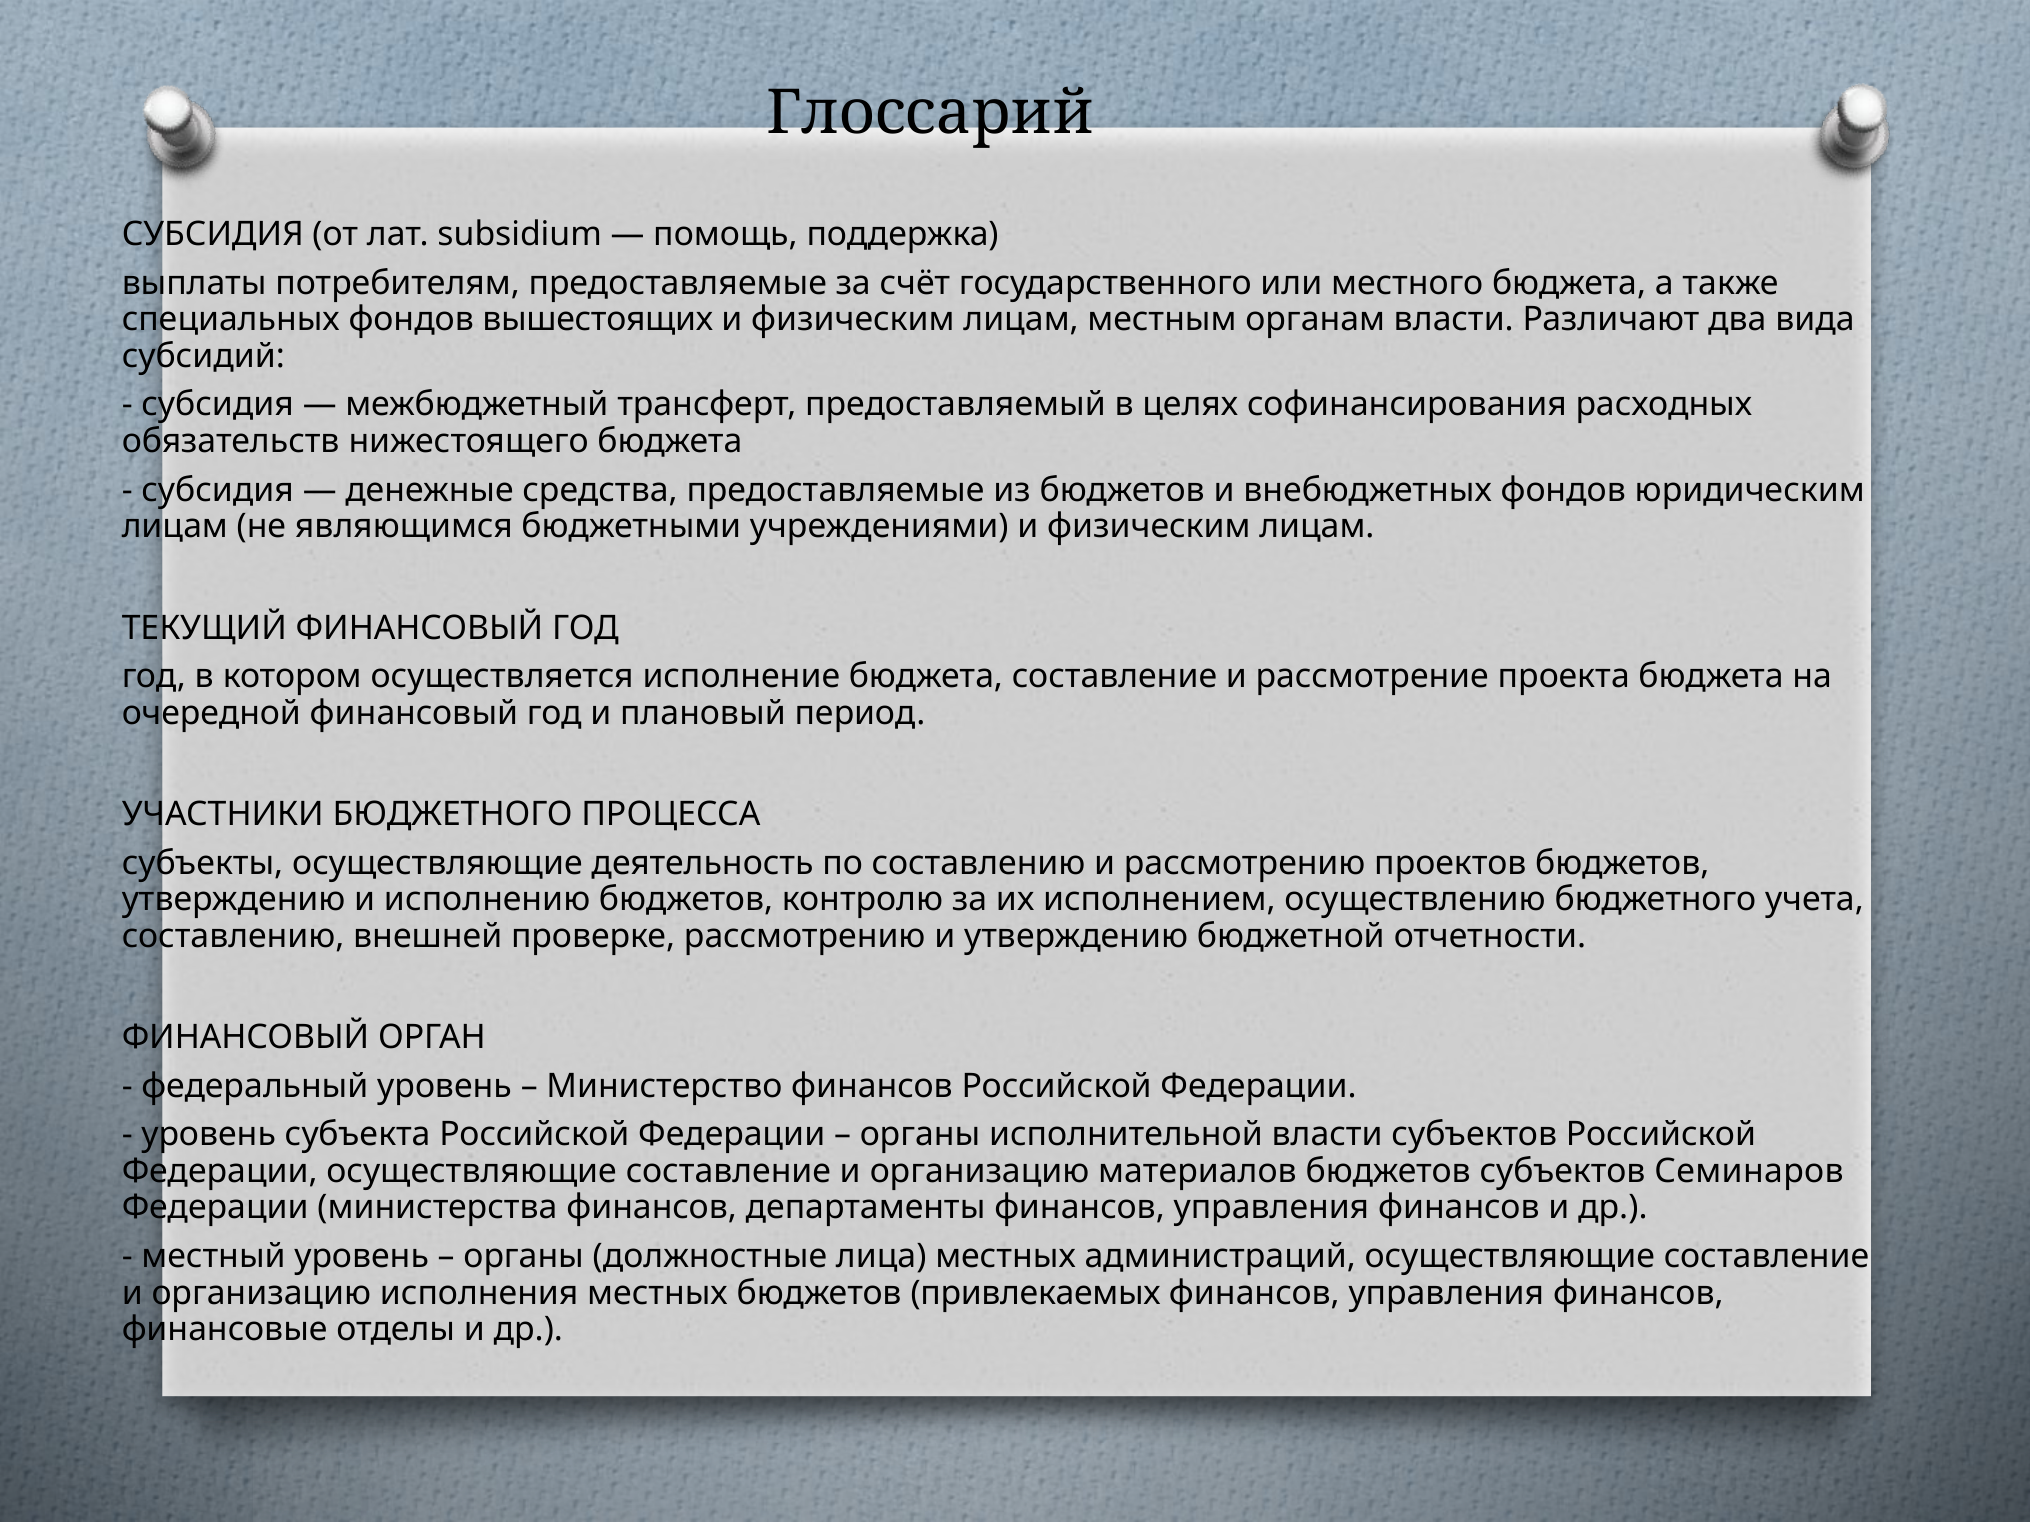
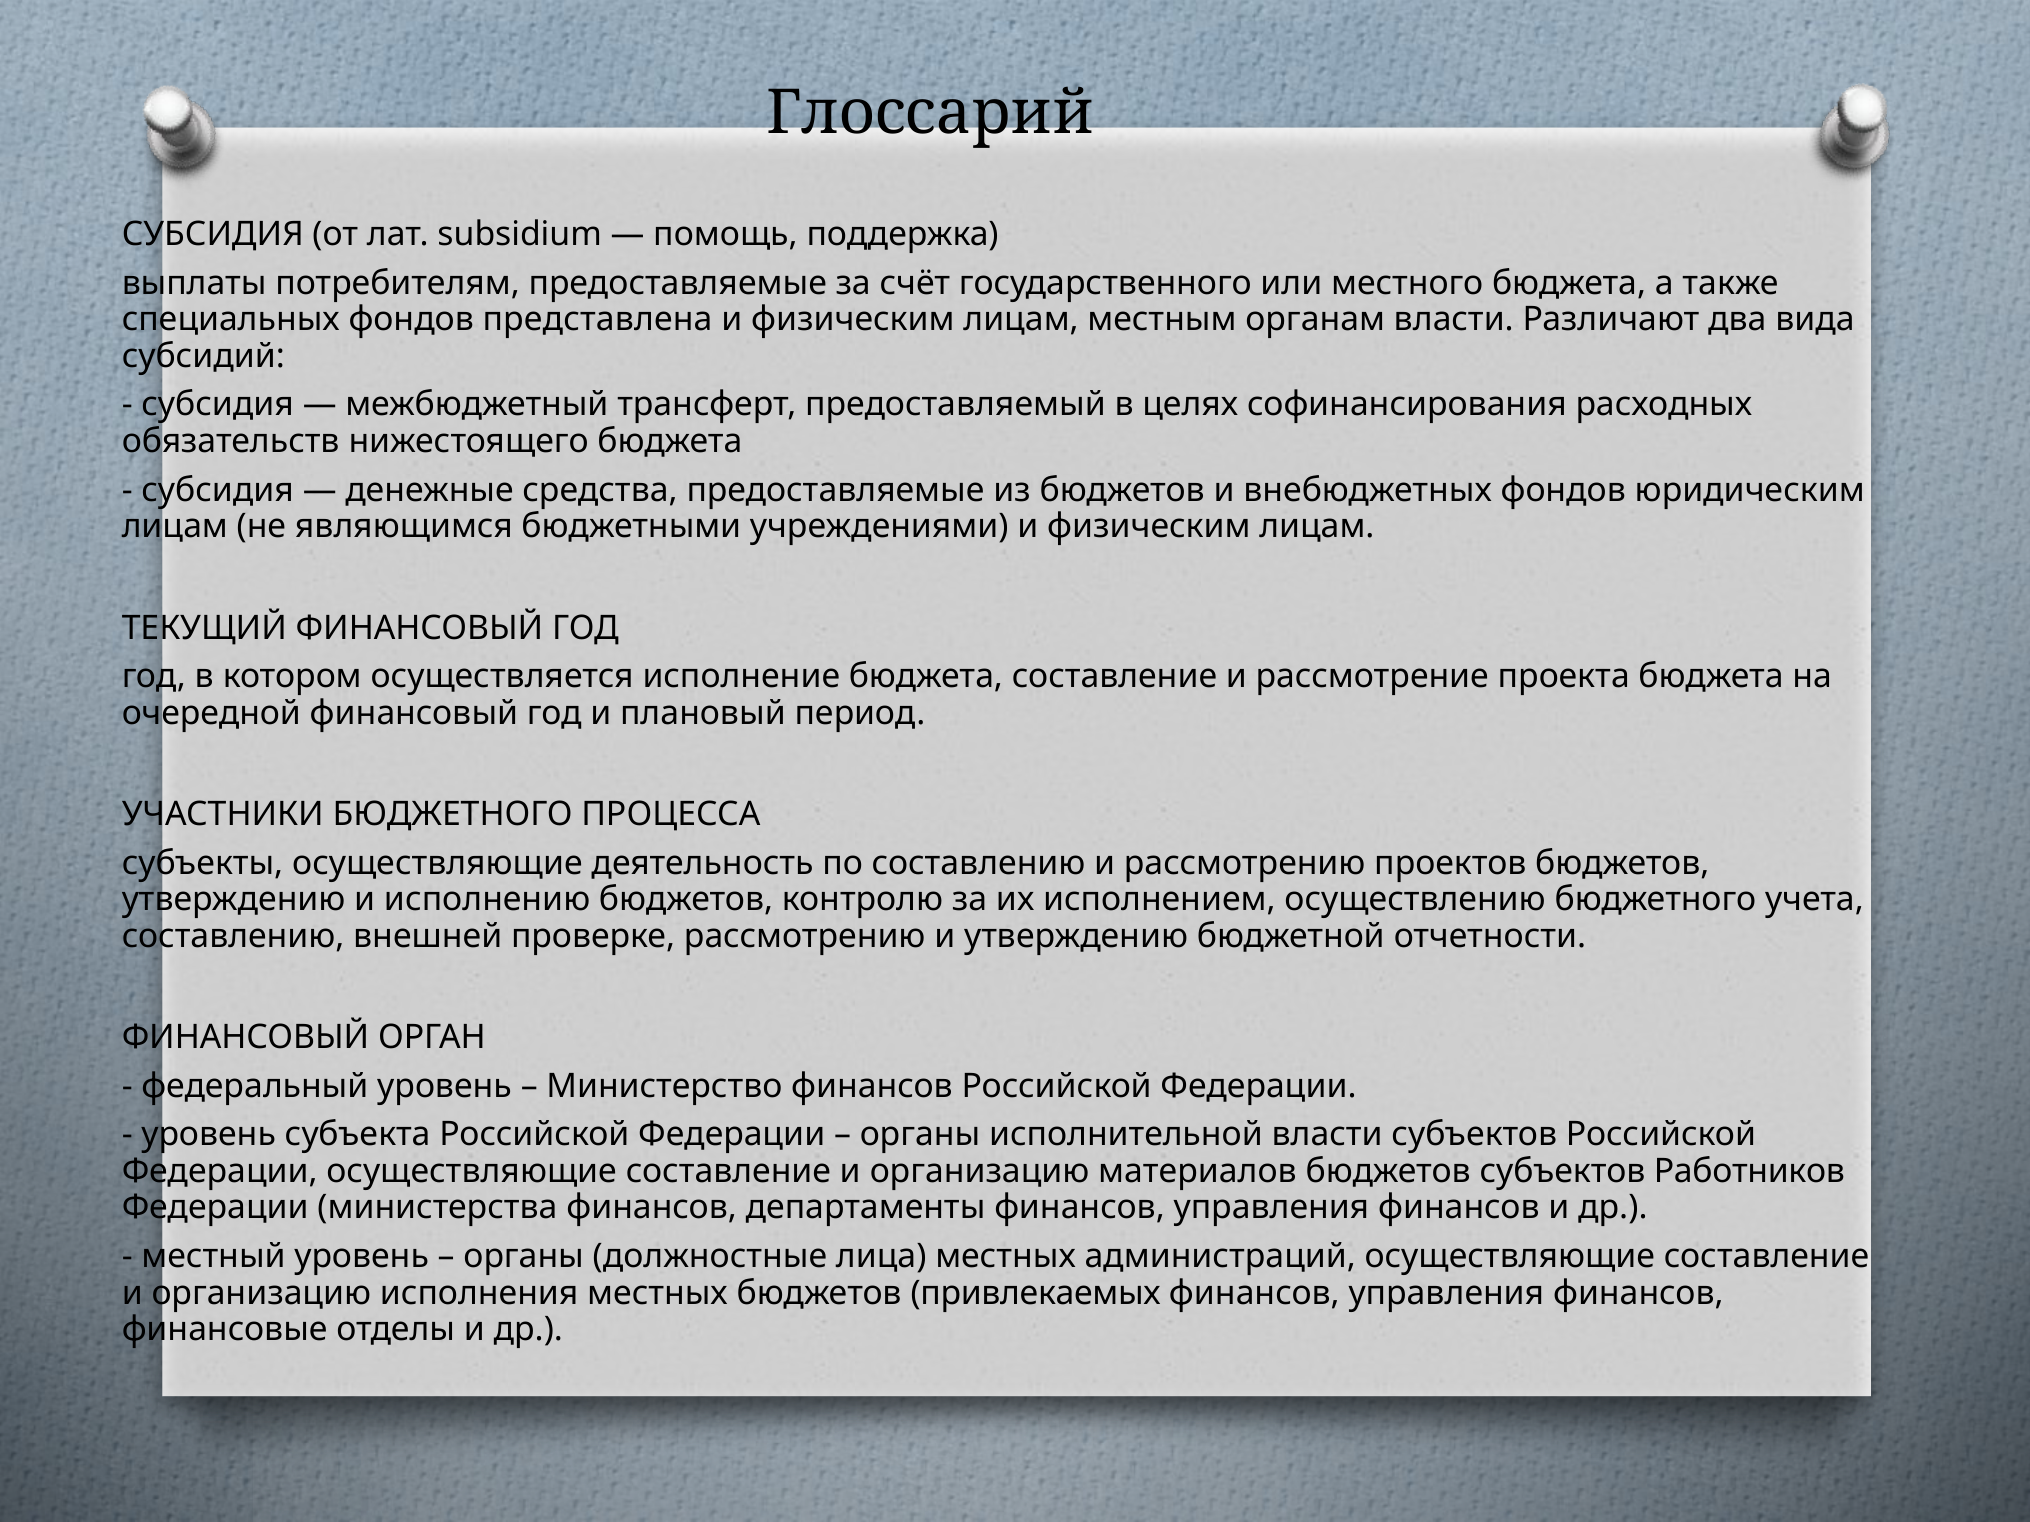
вышестоящих: вышестоящих -> представлена
Семинаров: Семинаров -> Работников
